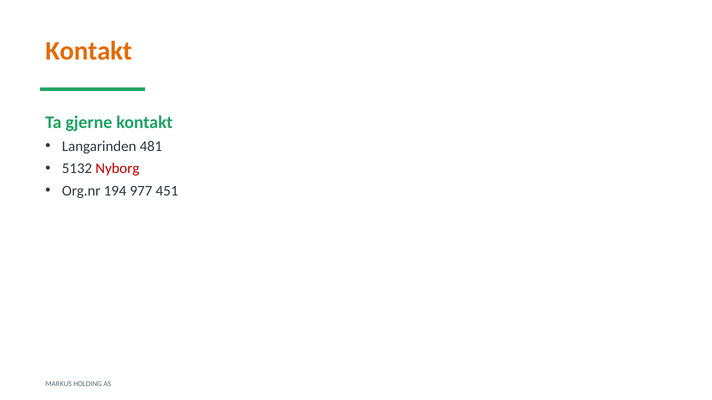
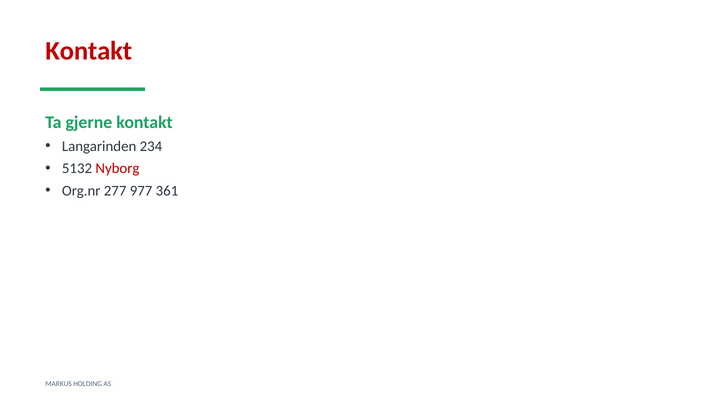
Kontakt at (89, 51) colour: orange -> red
481: 481 -> 234
194: 194 -> 277
451: 451 -> 361
